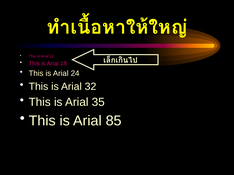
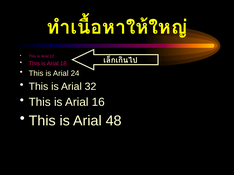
35: 35 -> 16
85: 85 -> 48
